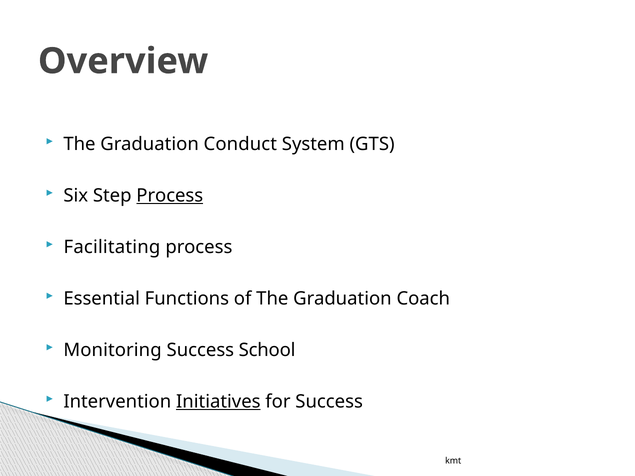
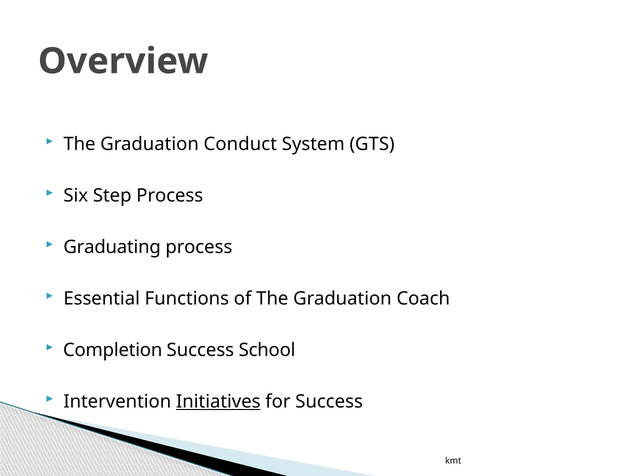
Process at (170, 196) underline: present -> none
Facilitating: Facilitating -> Graduating
Monitoring: Monitoring -> Completion
